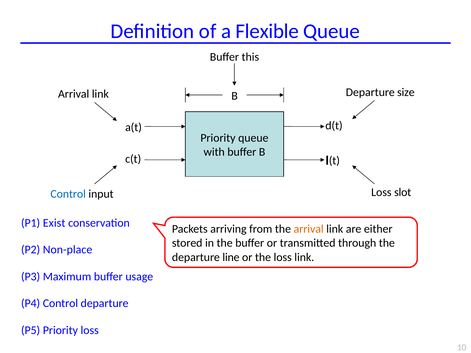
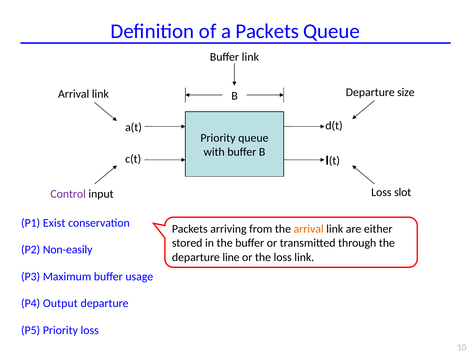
a Flexible: Flexible -> Packets
Buffer this: this -> link
Control at (68, 194) colour: blue -> purple
Non-place: Non-place -> Non-easily
P4 Control: Control -> Output
